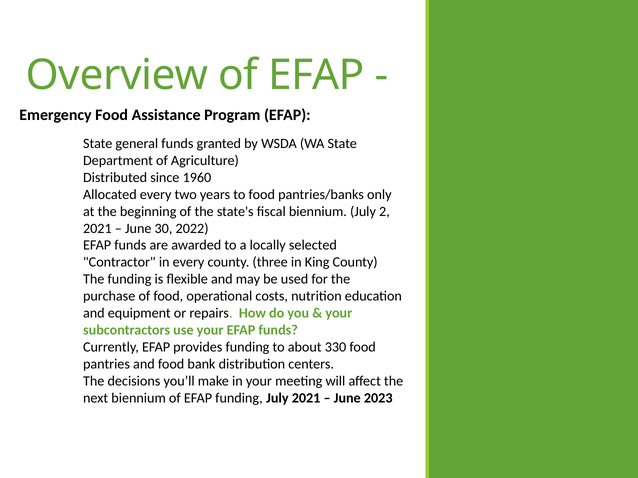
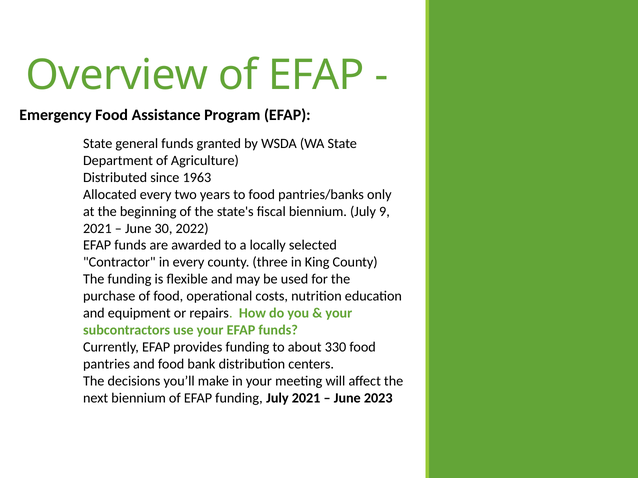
1960: 1960 -> 1963
2: 2 -> 9
